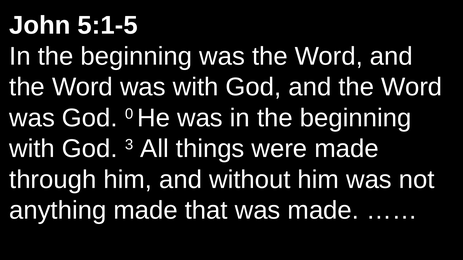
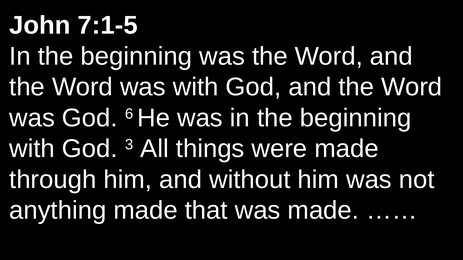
5:1-5: 5:1-5 -> 7:1-5
0: 0 -> 6
